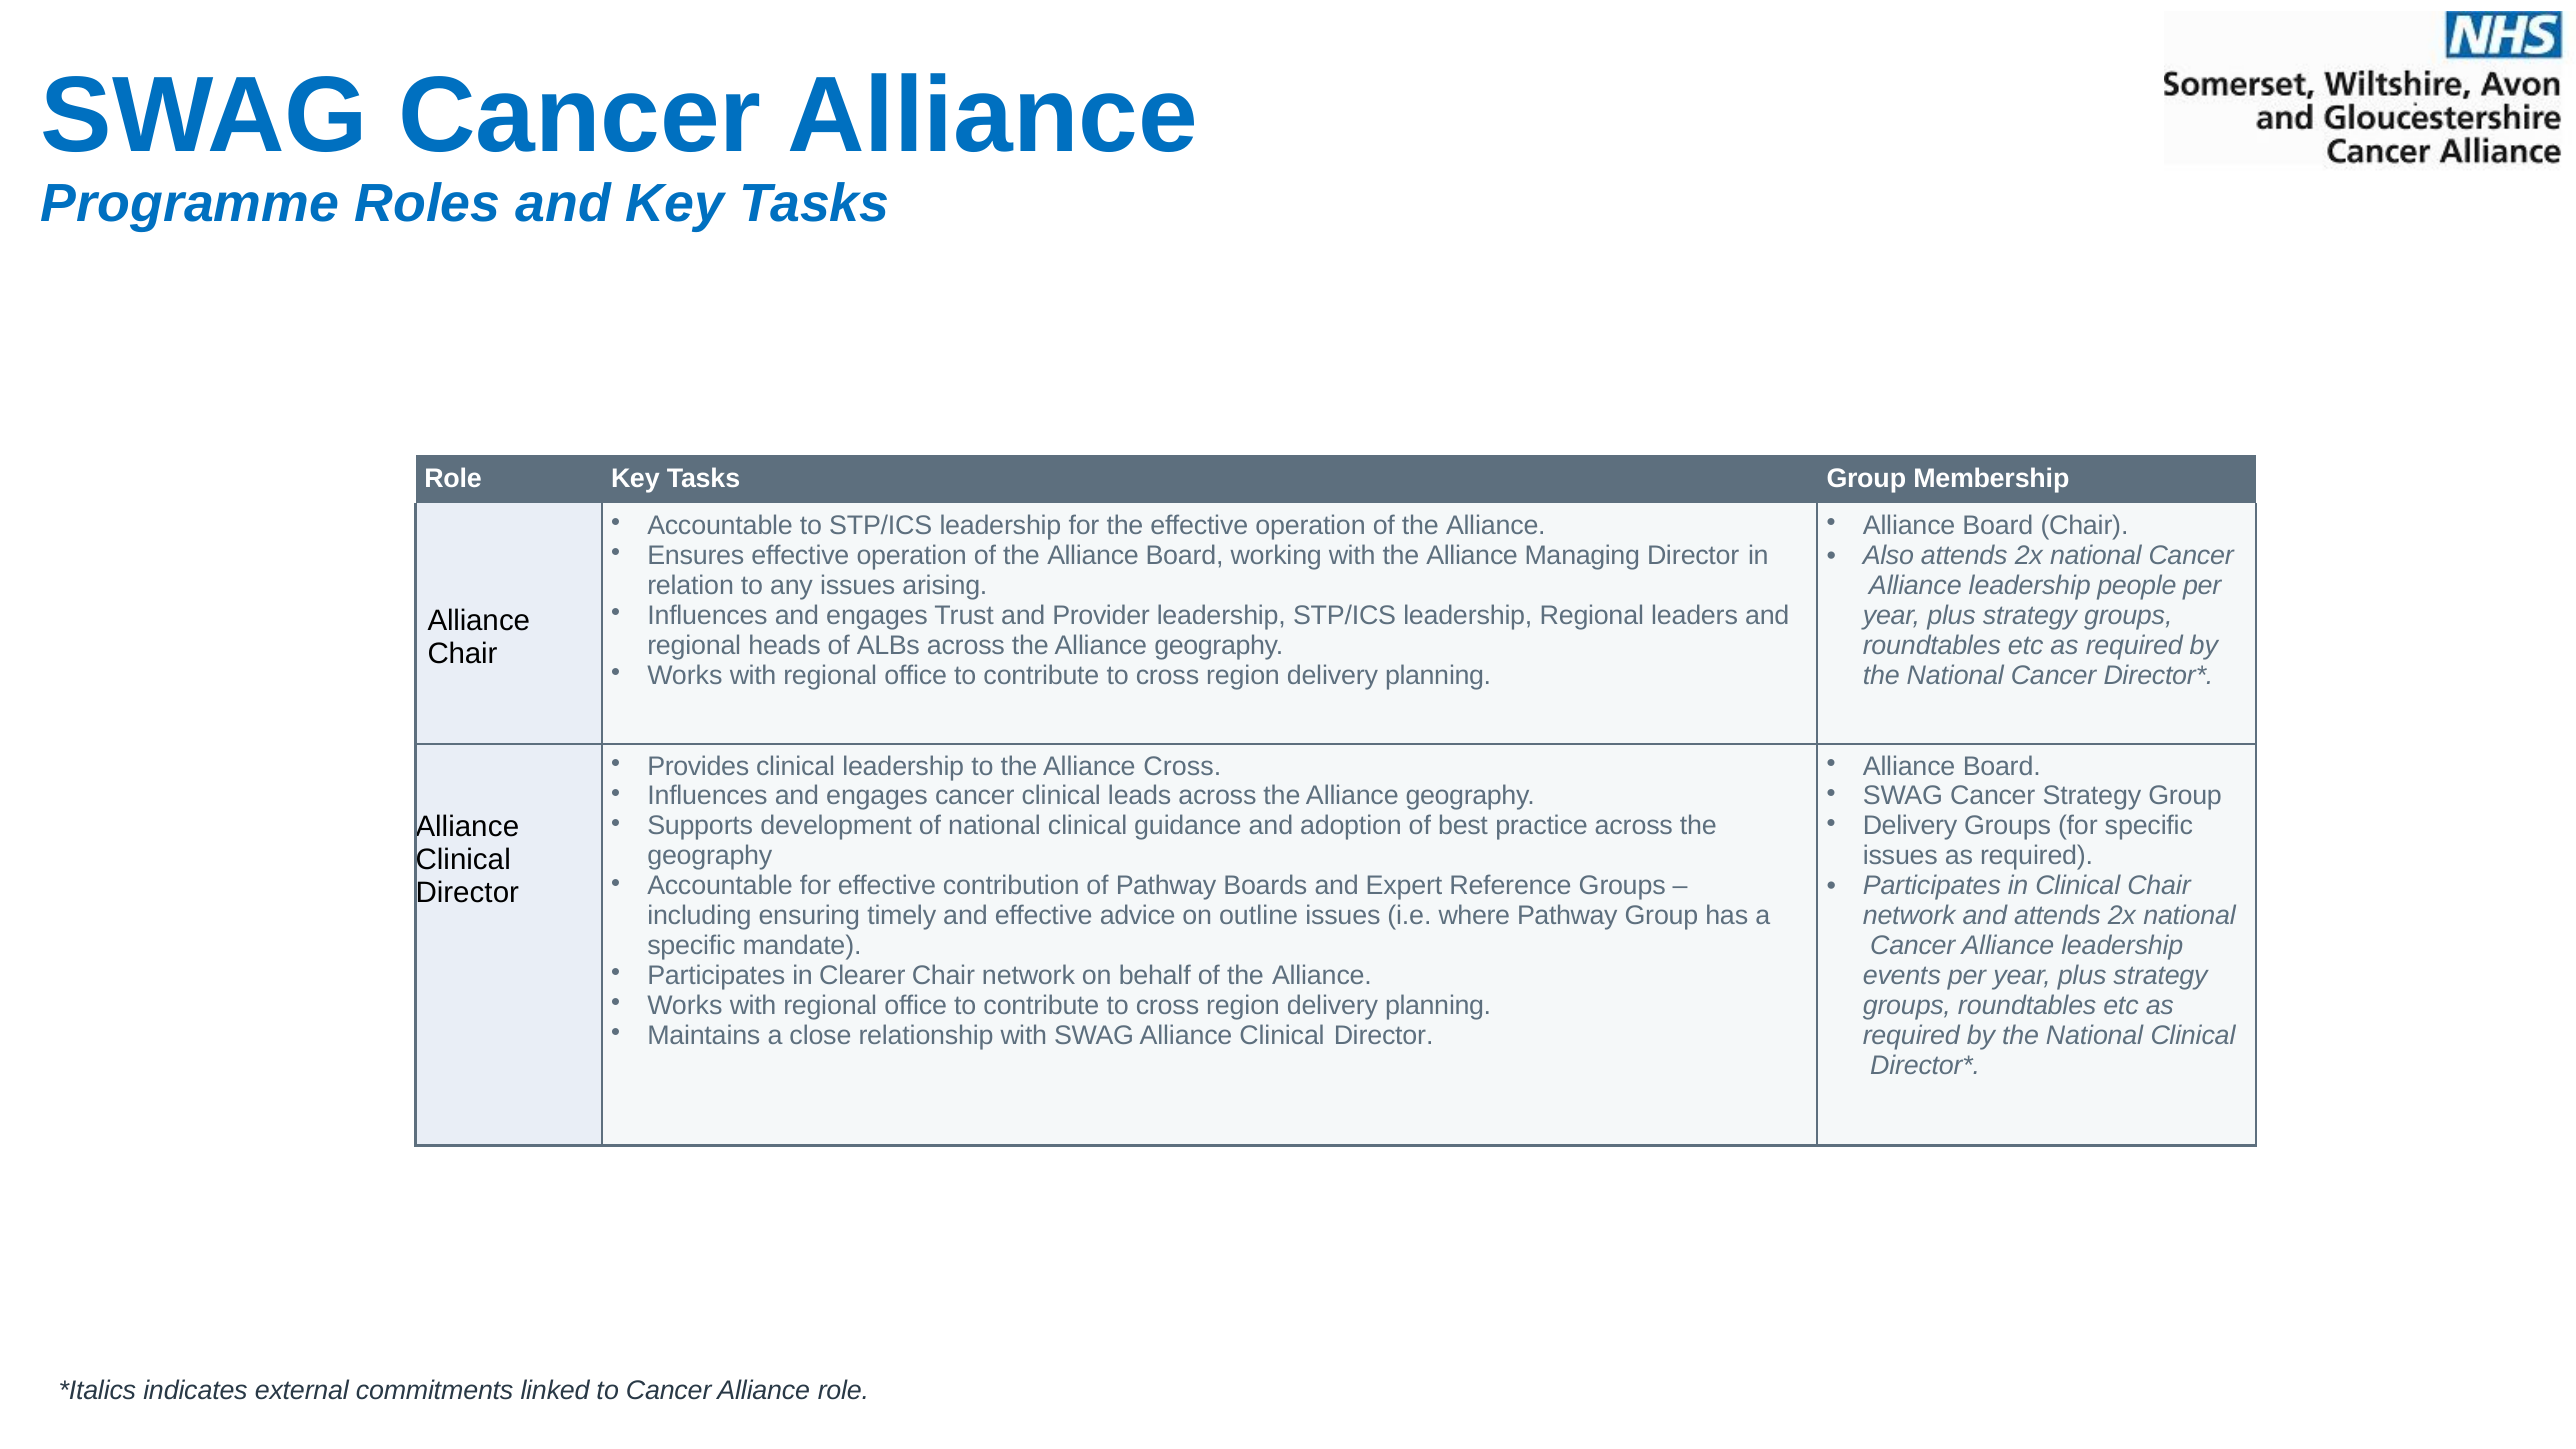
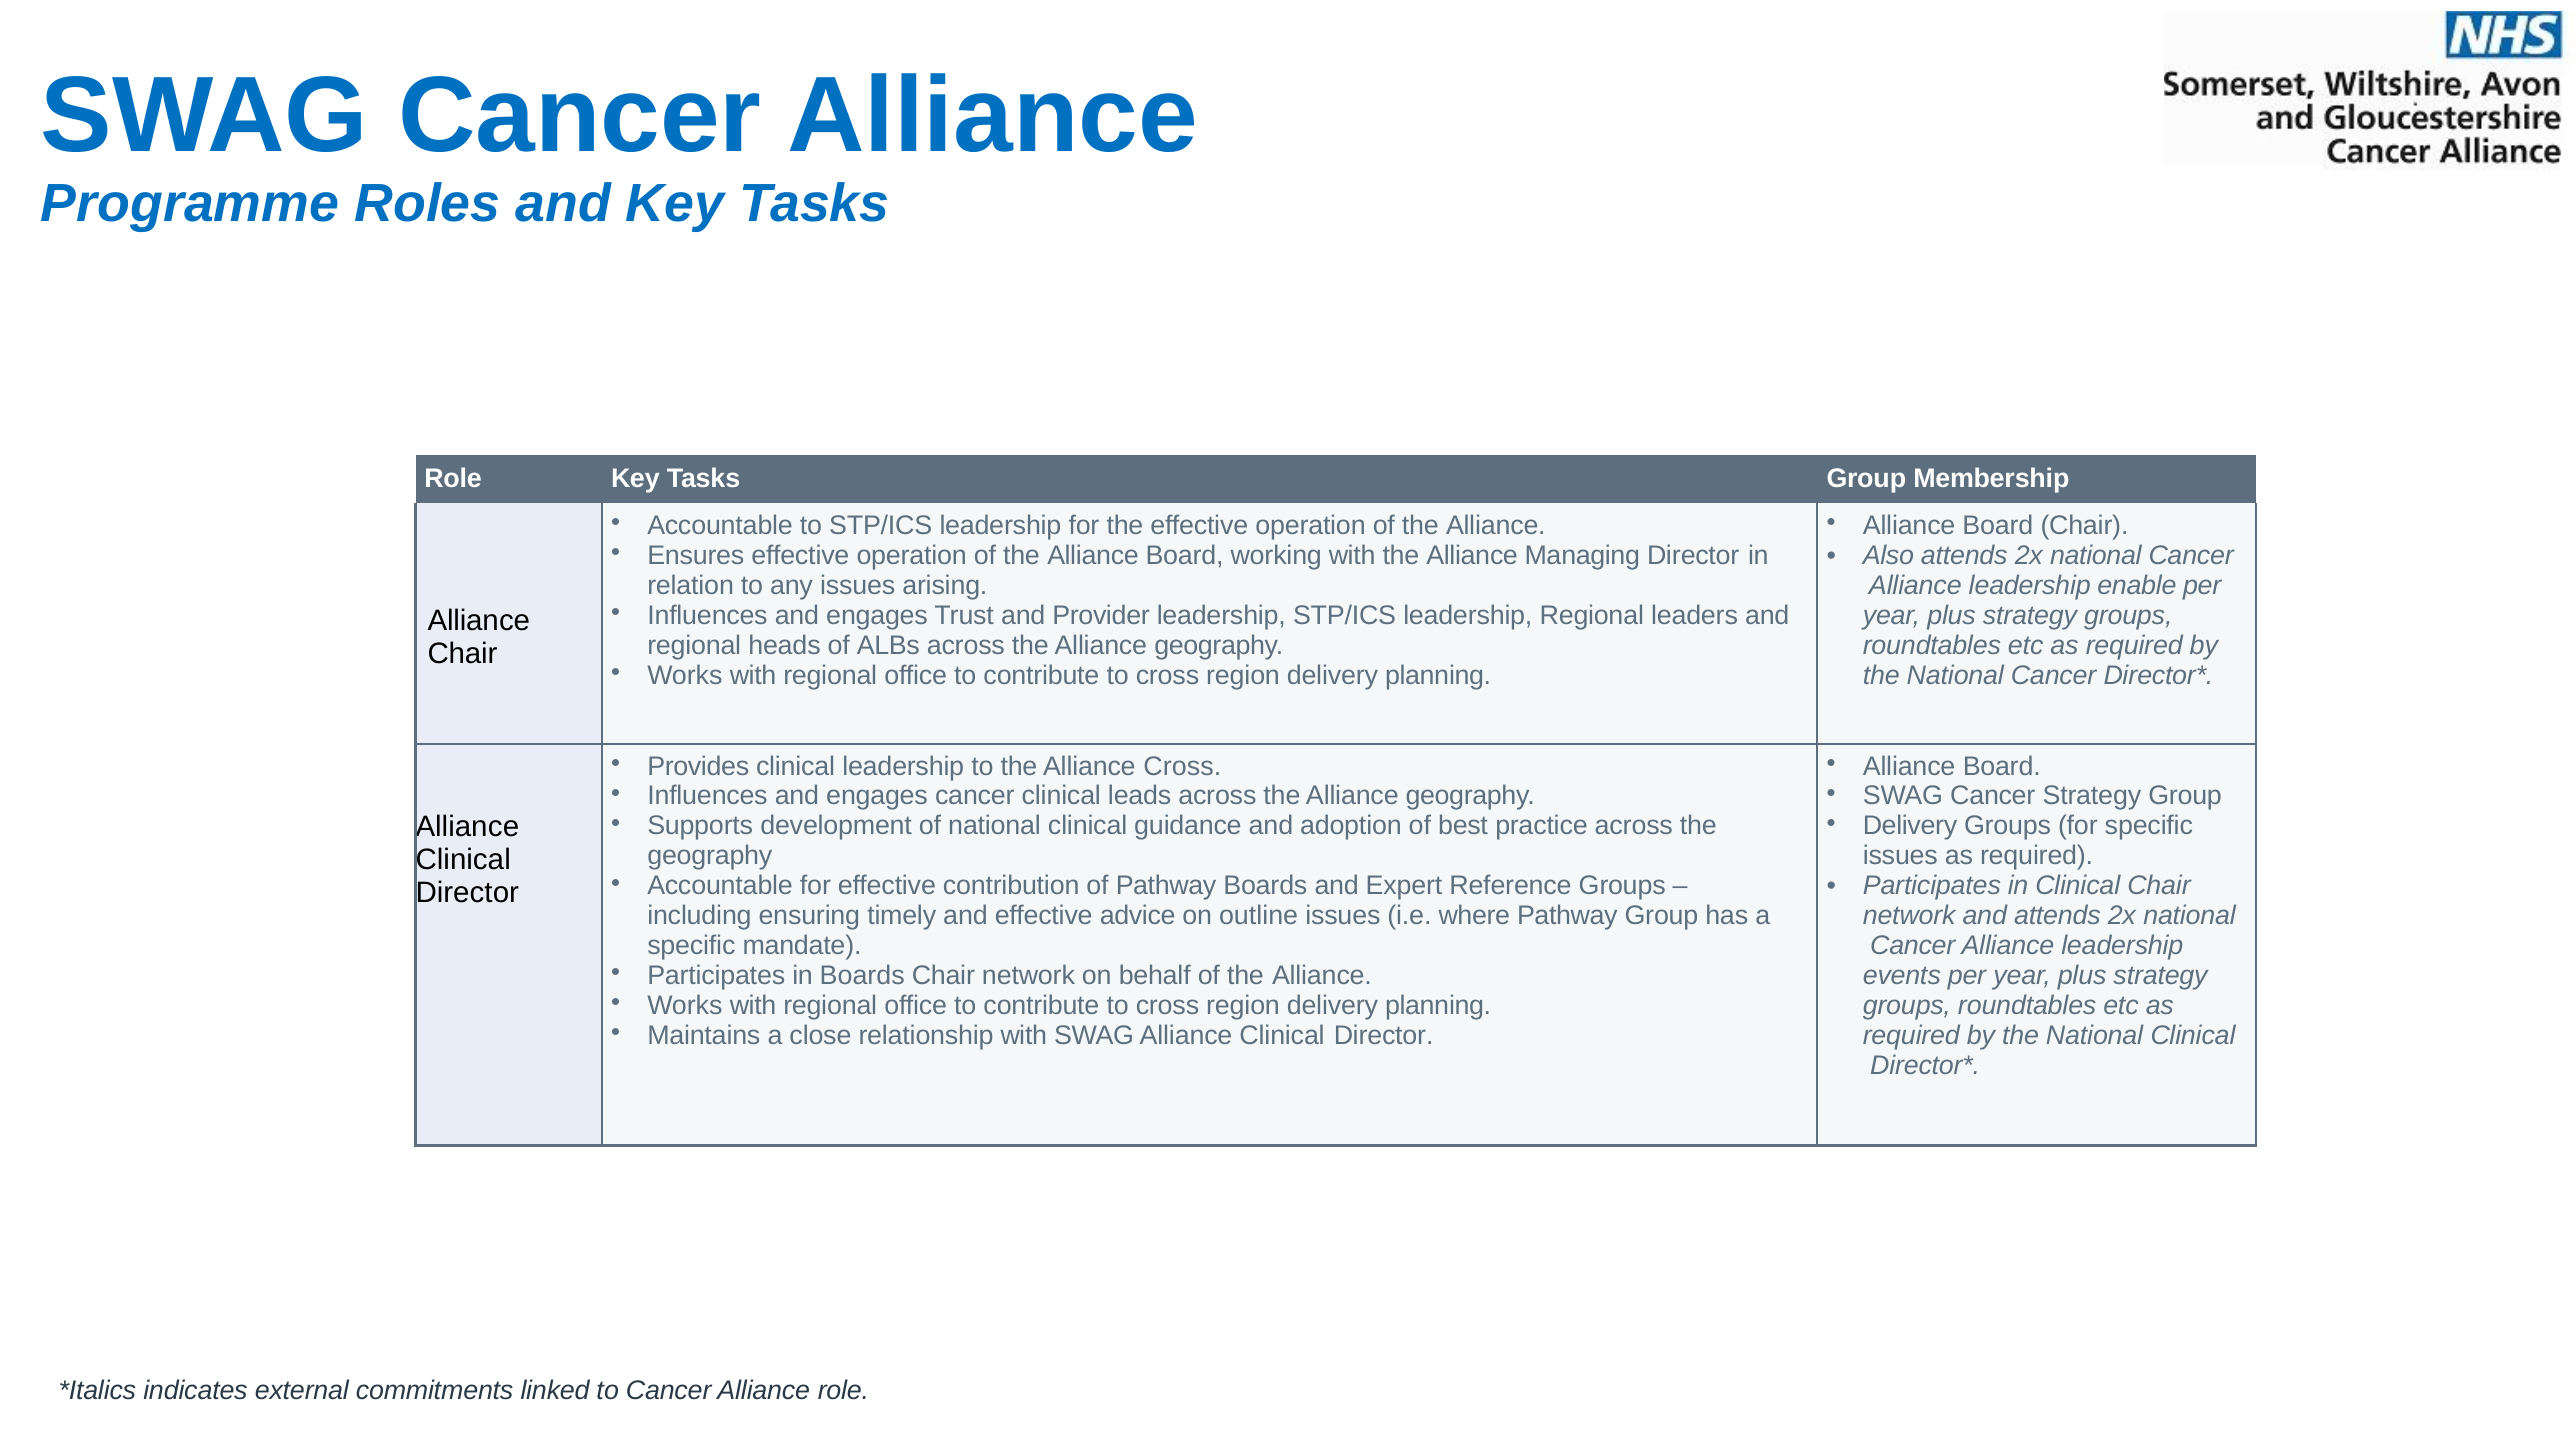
people: people -> enable
in Clearer: Clearer -> Boards
